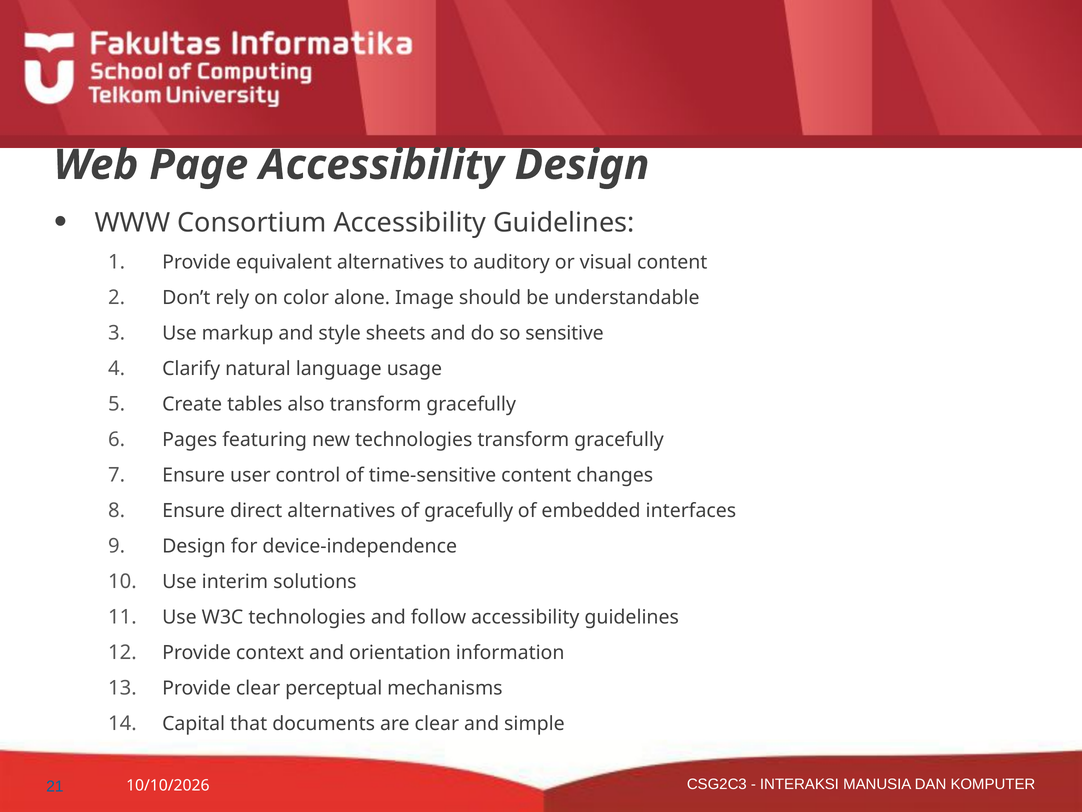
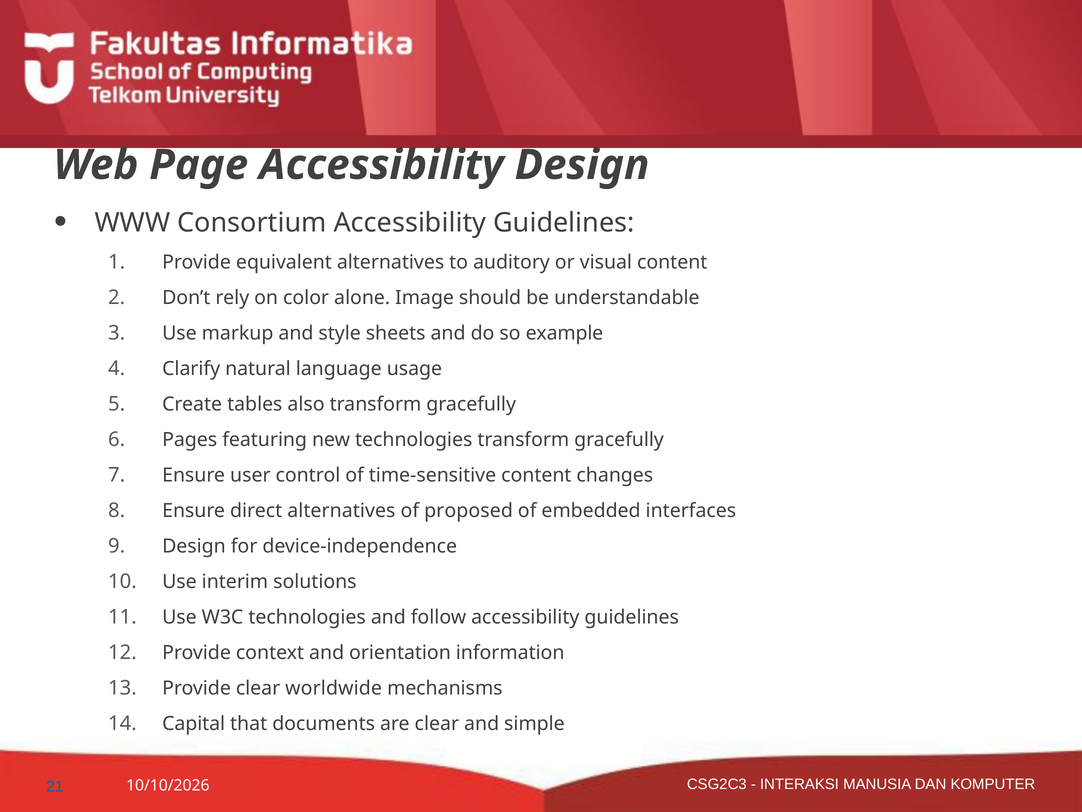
sensitive: sensitive -> example
of gracefully: gracefully -> proposed
perceptual: perceptual -> worldwide
